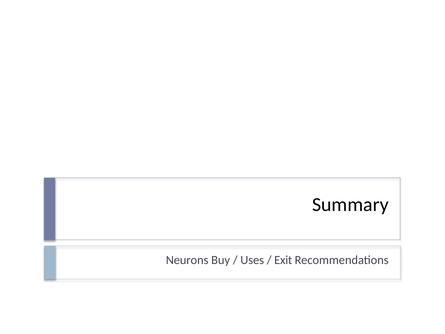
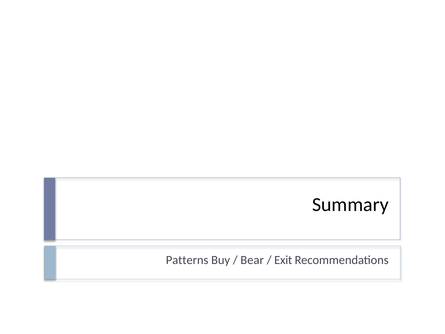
Neurons: Neurons -> Patterns
Uses: Uses -> Bear
